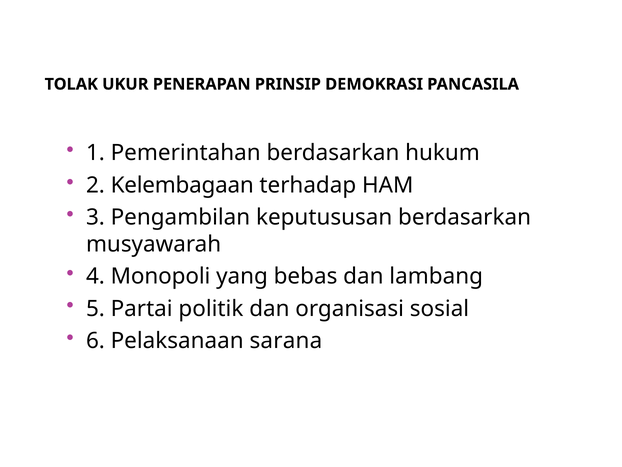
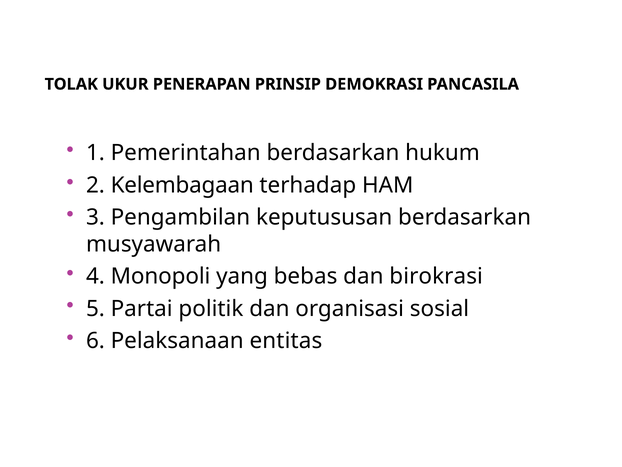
lambang: lambang -> birokrasi
sarana: sarana -> entitas
